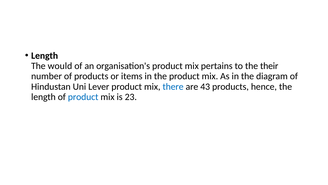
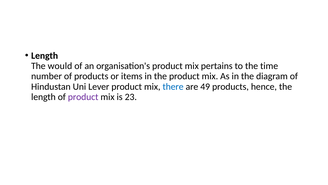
their: their -> time
43: 43 -> 49
product at (83, 97) colour: blue -> purple
